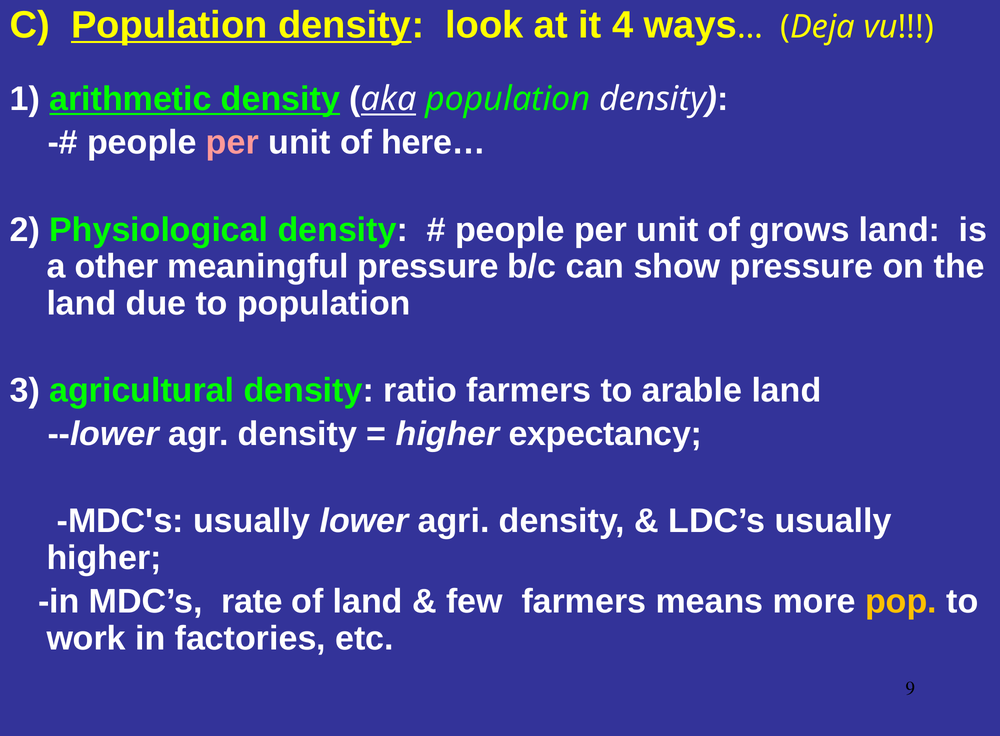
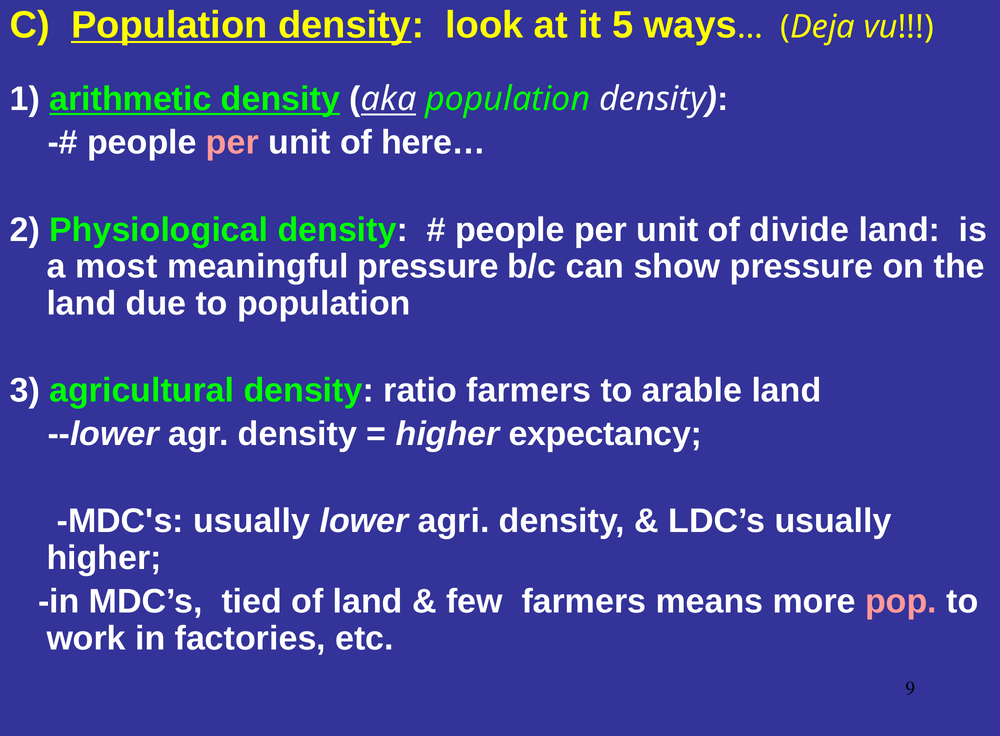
4: 4 -> 5
grows: grows -> divide
other: other -> most
rate: rate -> tied
pop colour: yellow -> pink
